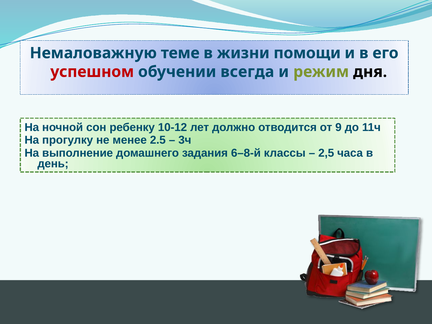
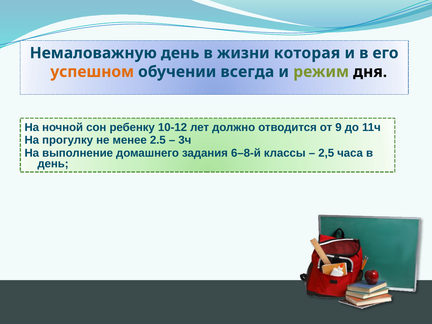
Немаловажную теме: теме -> день
помощи: помощи -> которая
успешном colour: red -> orange
